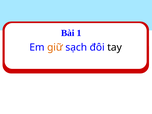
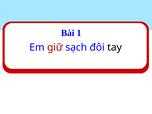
giữ colour: orange -> red
